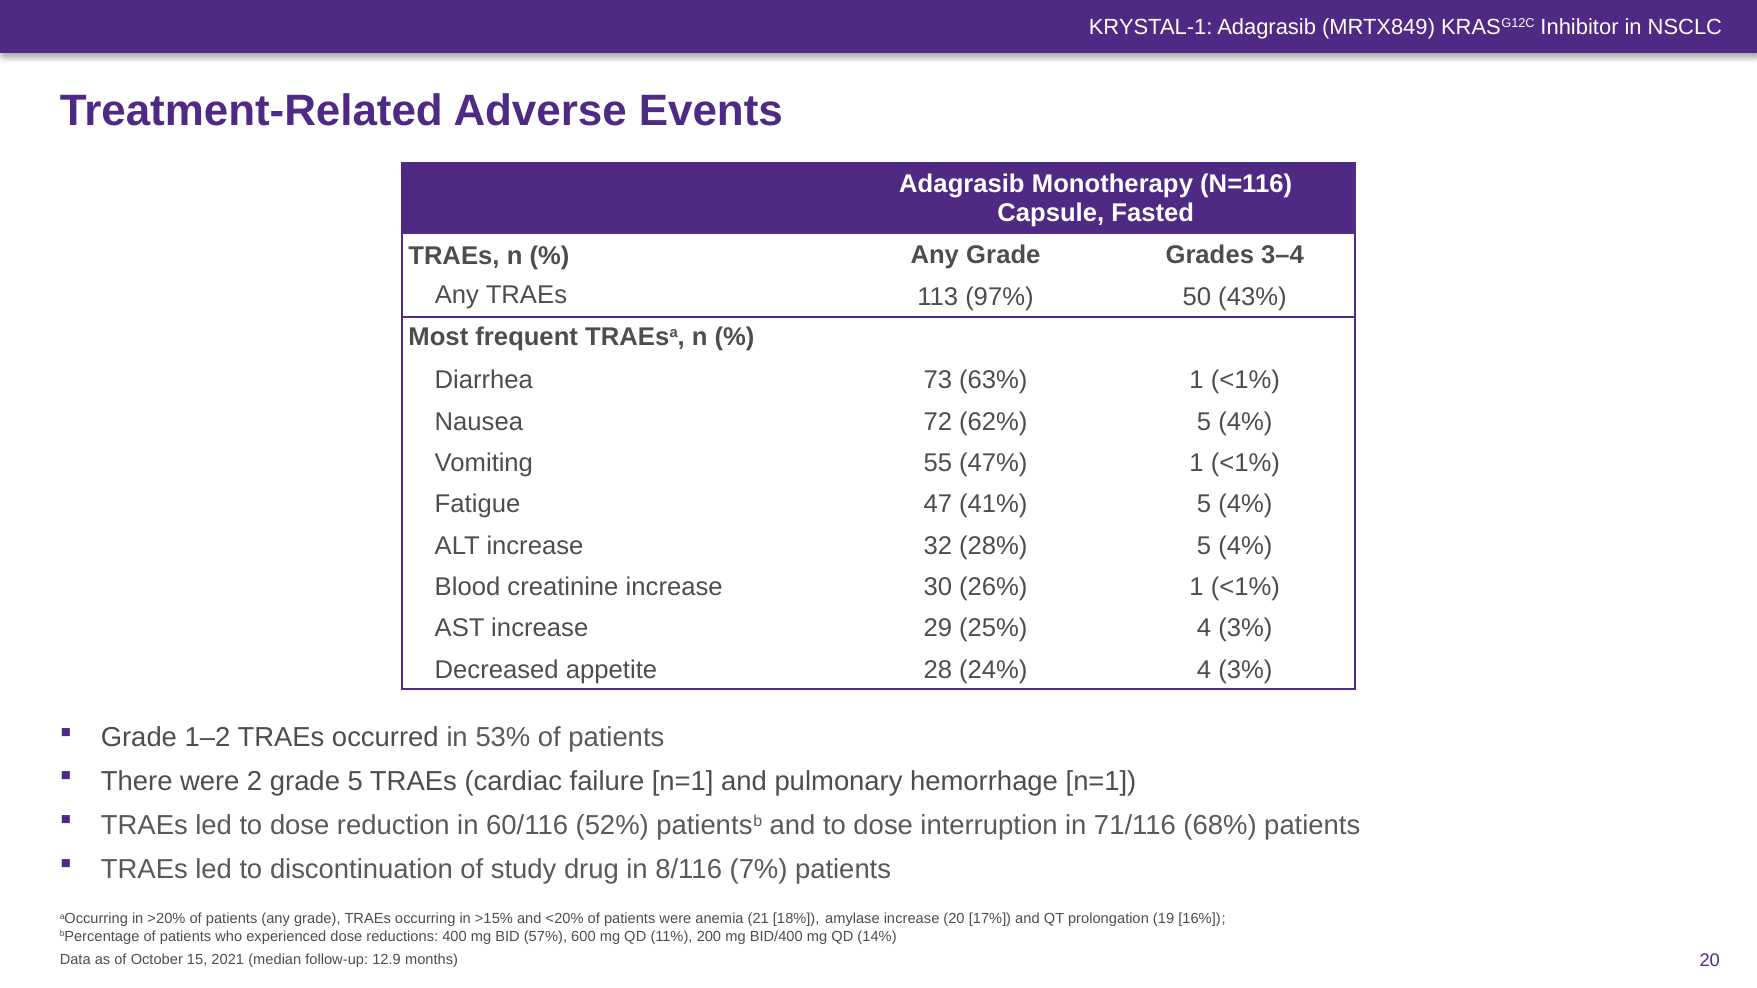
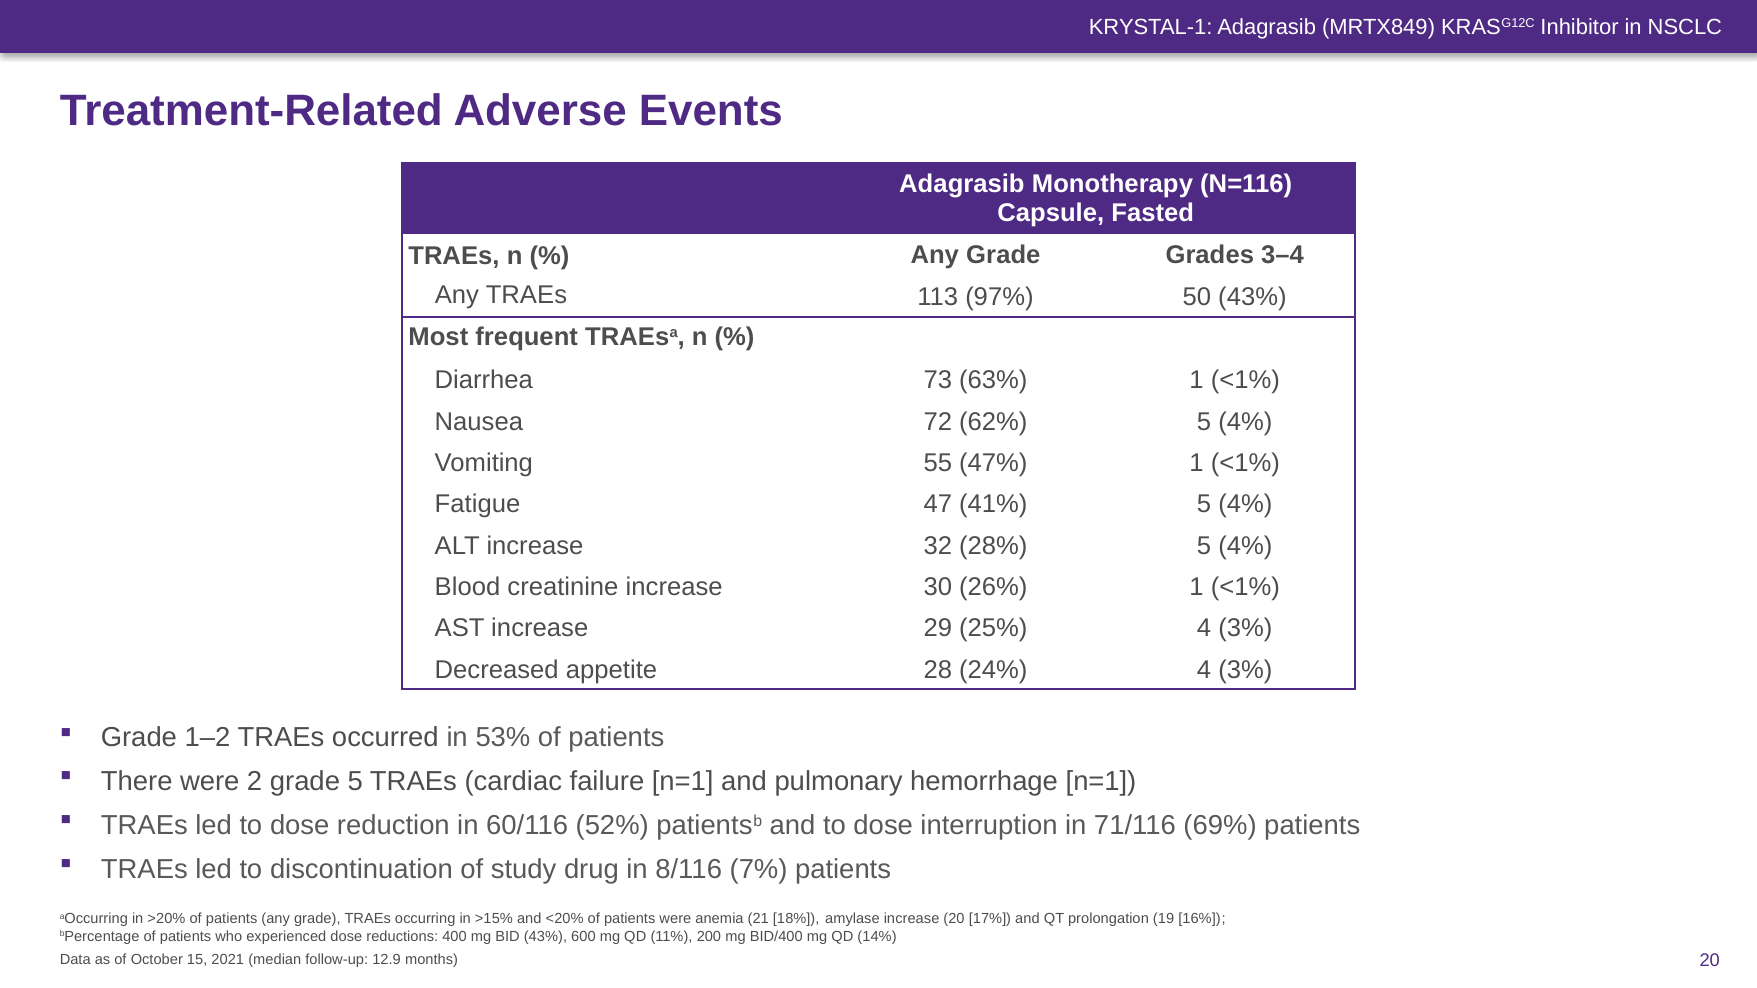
68%: 68% -> 69%
BID 57%: 57% -> 43%
